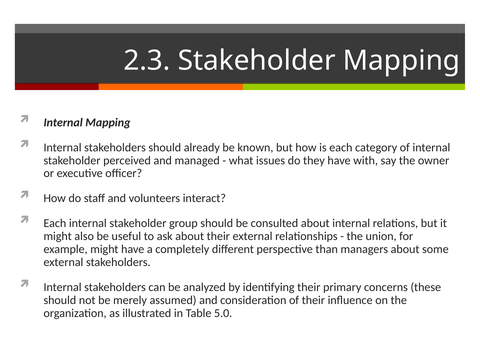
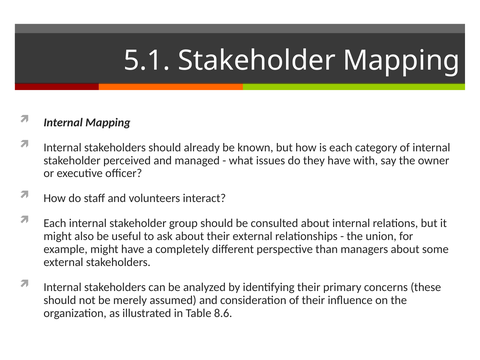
2.3: 2.3 -> 5.1
5.0: 5.0 -> 8.6
